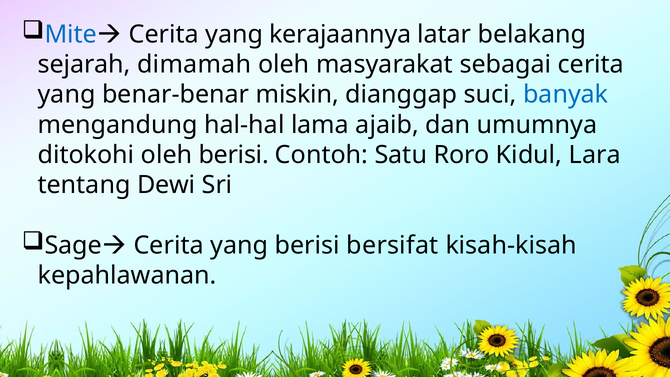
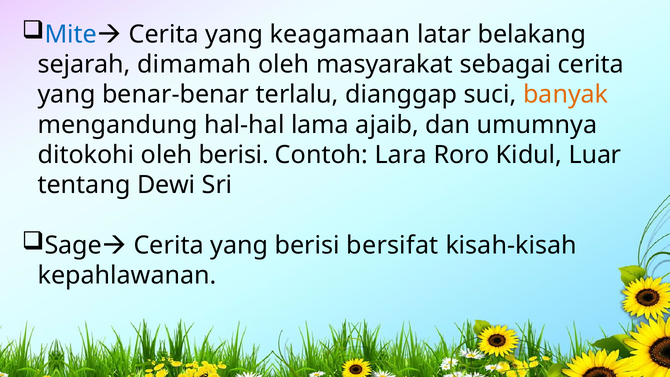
kerajaannya: kerajaannya -> keagamaan
miskin: miskin -> terlalu
banyak colour: blue -> orange
Satu: Satu -> Lara
Lara: Lara -> Luar
